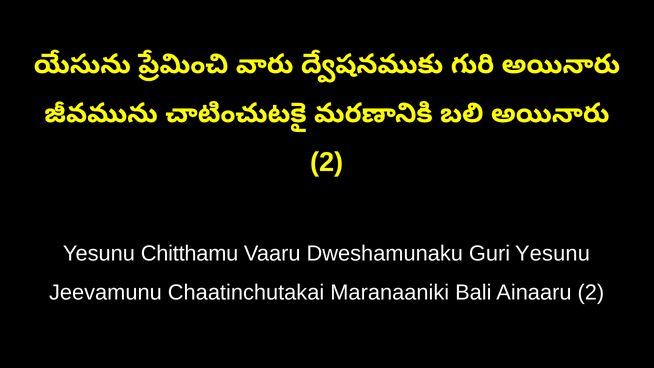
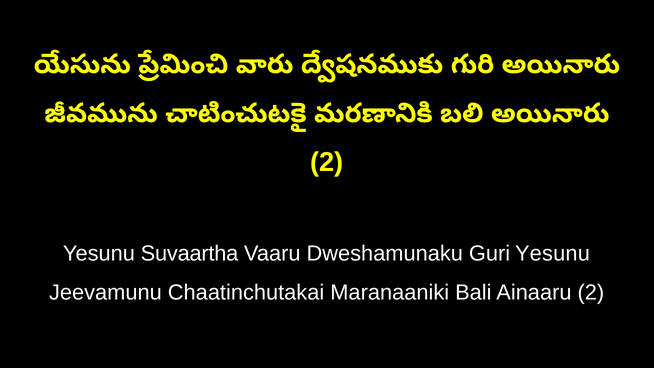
Chitthamu: Chitthamu -> Suvaartha
